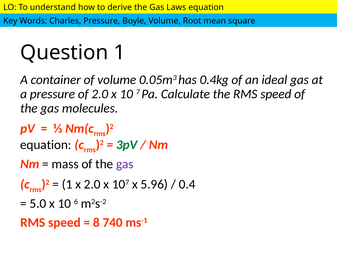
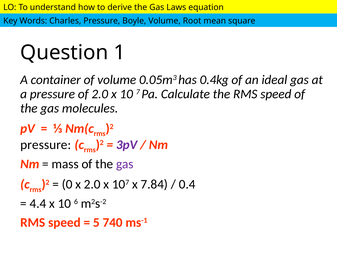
equation at (46, 145): equation -> pressure
3pV colour: green -> purple
1 at (67, 184): 1 -> 0
5.96: 5.96 -> 7.84
5.0: 5.0 -> 4.4
8: 8 -> 5
